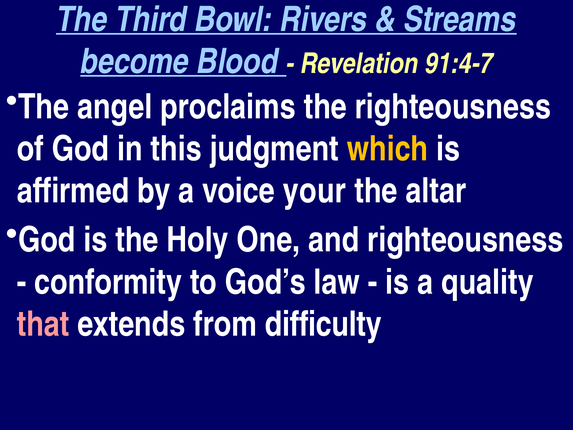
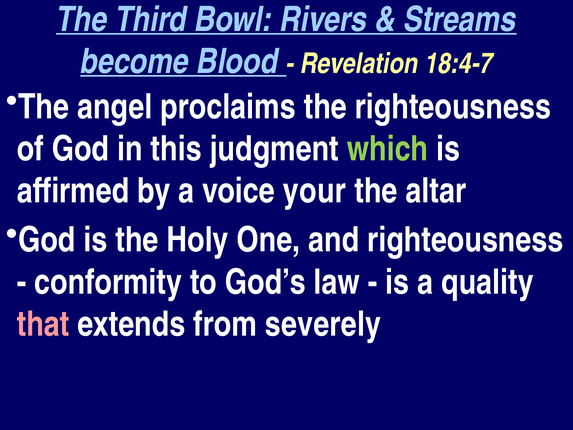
91:4-7: 91:4-7 -> 18:4-7
which colour: yellow -> light green
difficulty: difficulty -> severely
